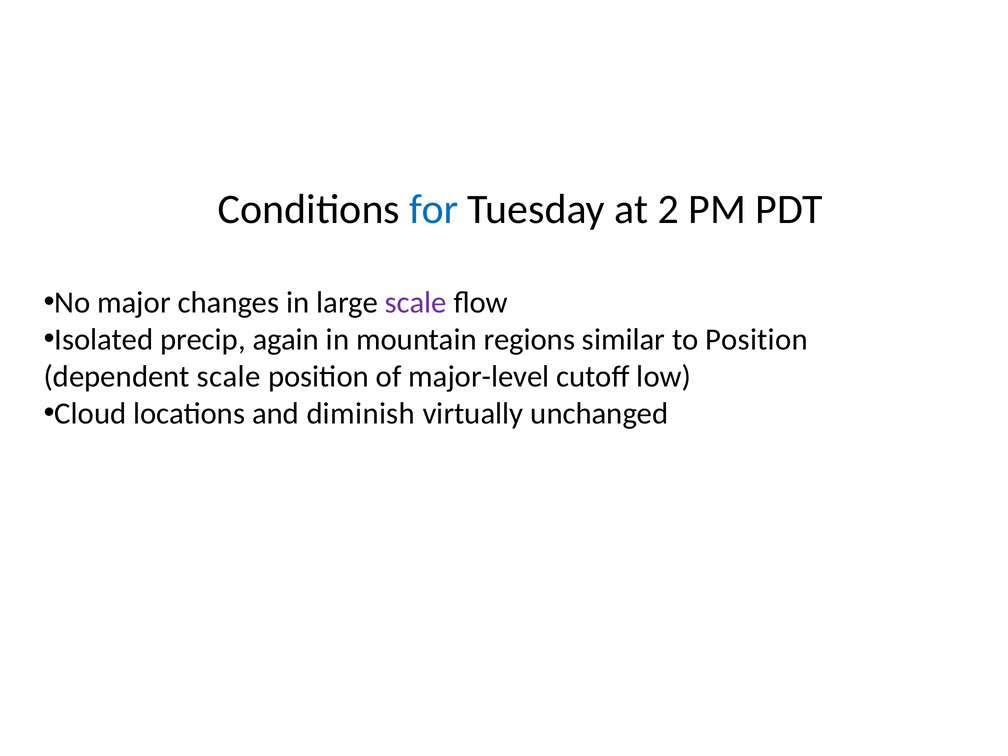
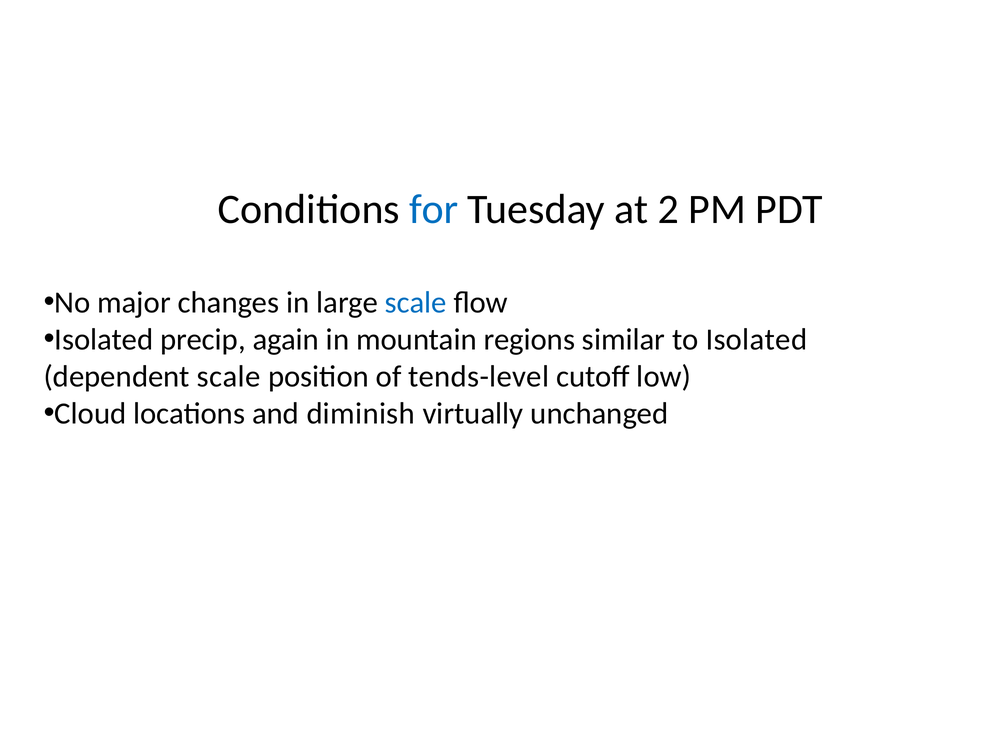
scale at (416, 303) colour: purple -> blue
to Position: Position -> Isolated
major-level: major-level -> tends-level
